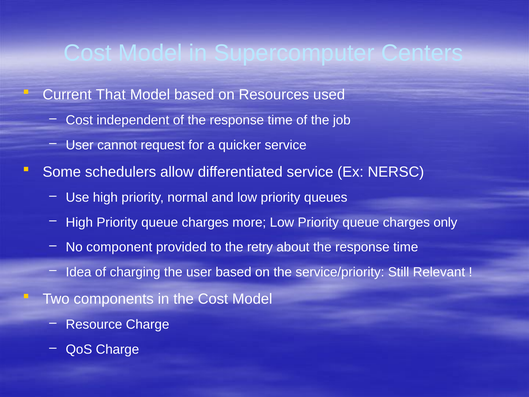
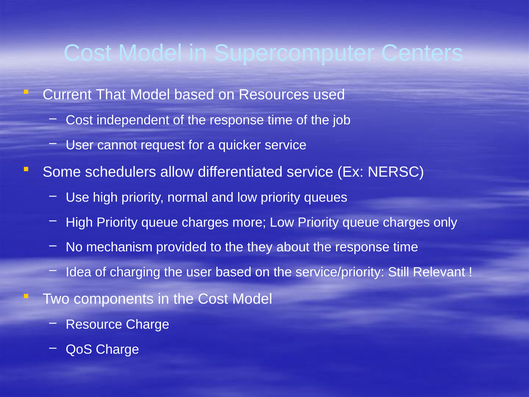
component: component -> mechanism
retry: retry -> they
